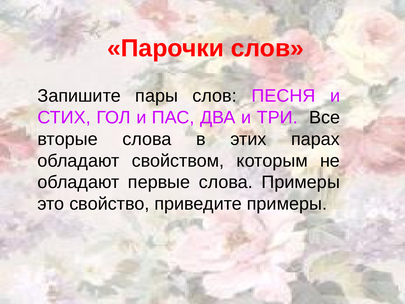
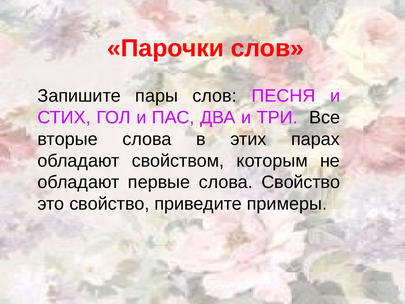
слова Примеры: Примеры -> Свойство
